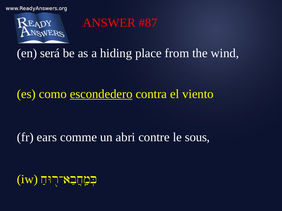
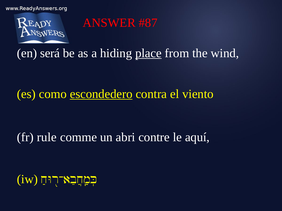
place underline: none -> present
ears: ears -> rule
sous: sous -> aquí
